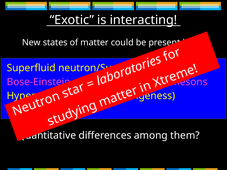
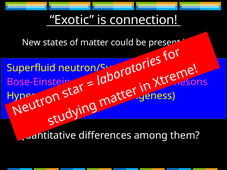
interacting: interacting -> connection
